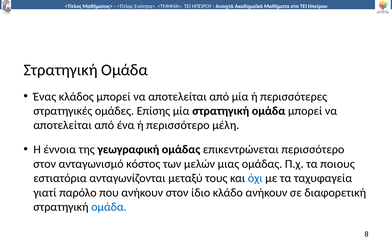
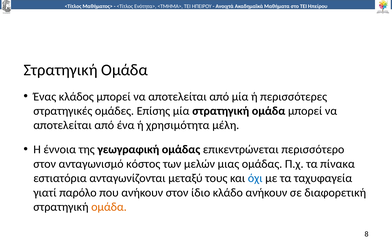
ή περισσότερο: περισσότερο -> χρησιμότητα
ποιους: ποιους -> πίνακα
ομάδα at (109, 207) colour: blue -> orange
